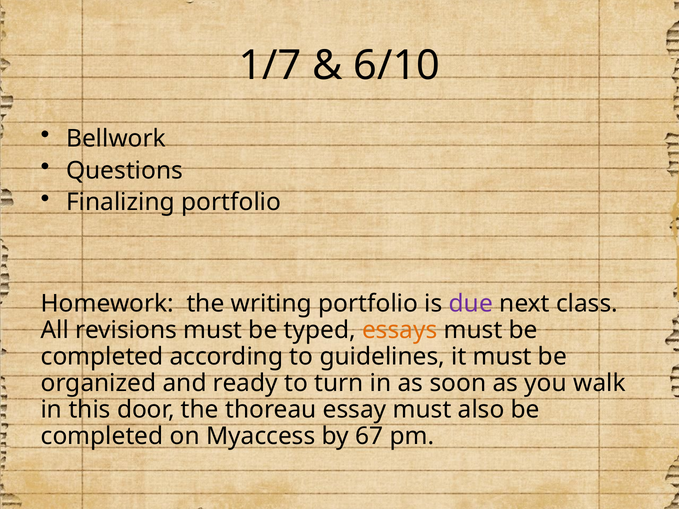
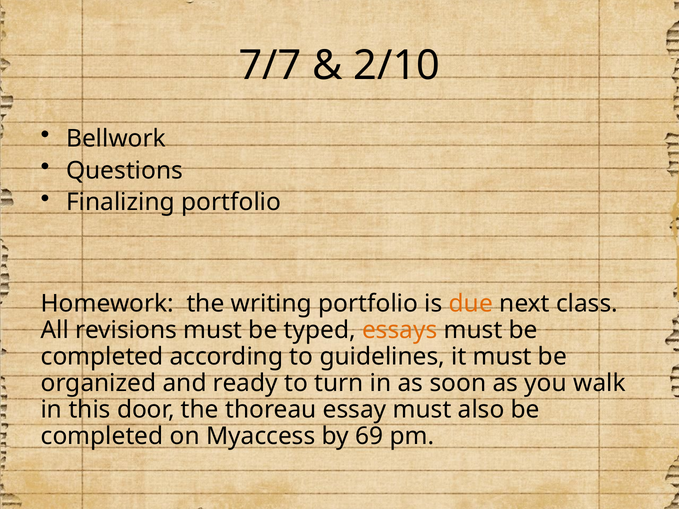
1/7: 1/7 -> 7/7
6/10: 6/10 -> 2/10
due colour: purple -> orange
67: 67 -> 69
